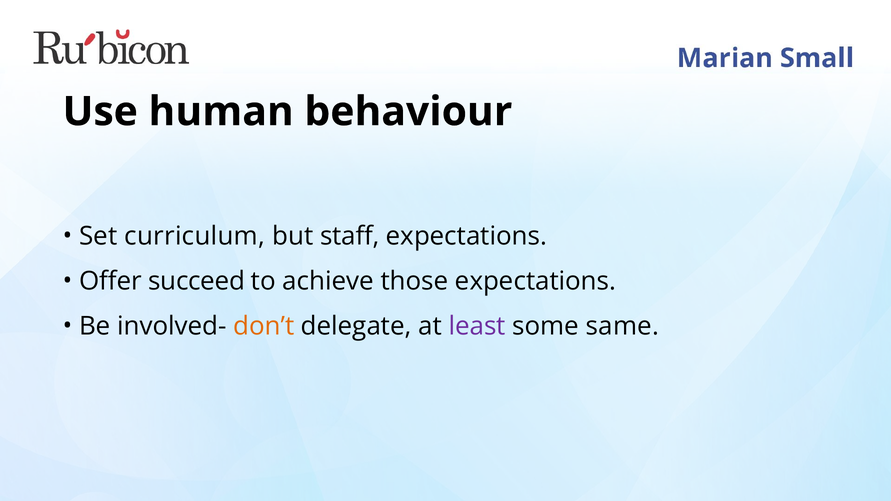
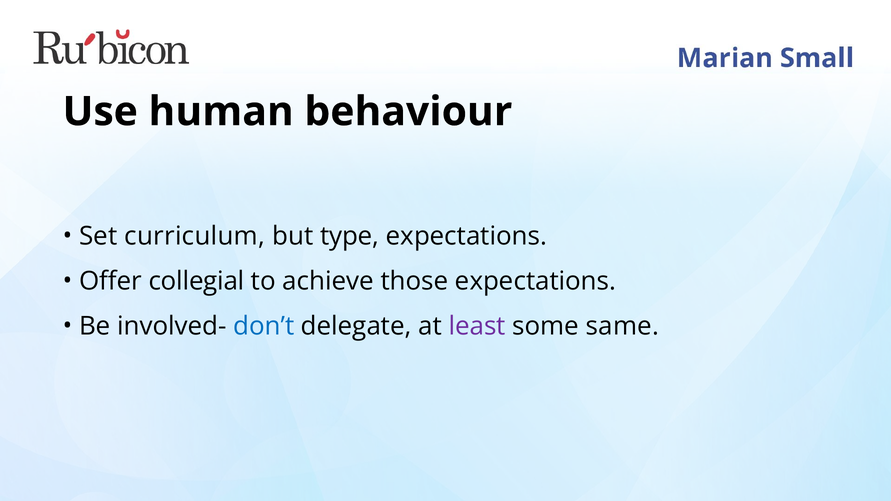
staff: staff -> type
succeed: succeed -> collegial
don’t colour: orange -> blue
